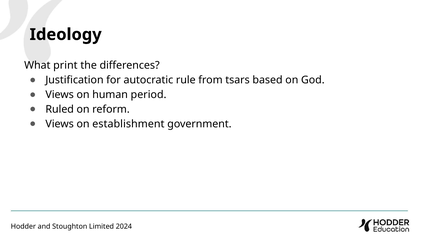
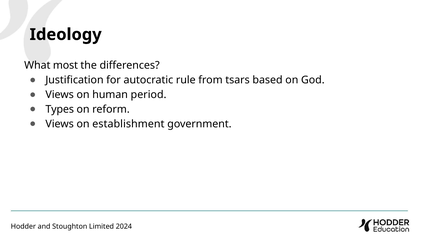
print: print -> most
Ruled: Ruled -> Types
